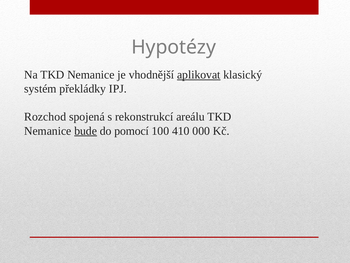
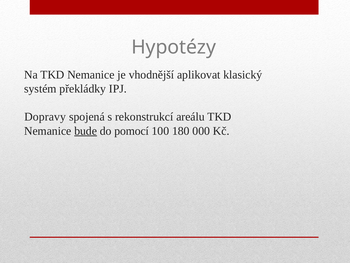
aplikovat underline: present -> none
Rozchod: Rozchod -> Dopravy
410: 410 -> 180
